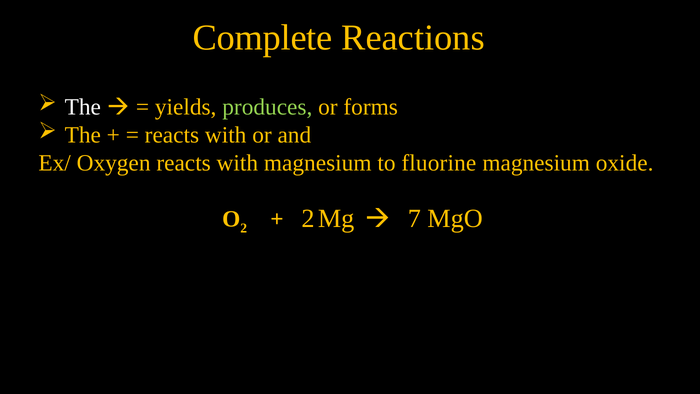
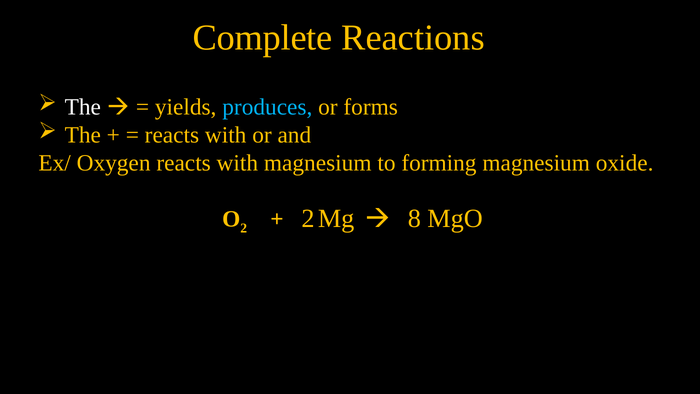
produces colour: light green -> light blue
fluorine: fluorine -> forming
7: 7 -> 8
